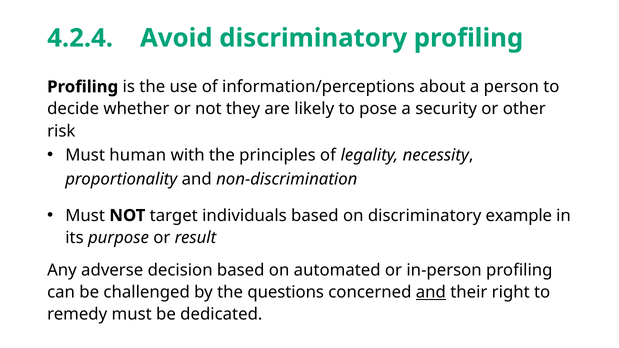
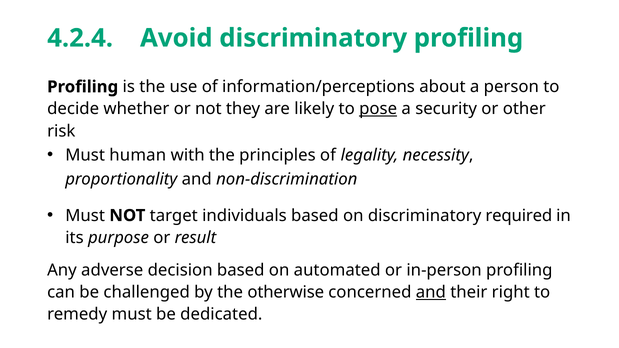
pose underline: none -> present
example: example -> required
questions: questions -> otherwise
